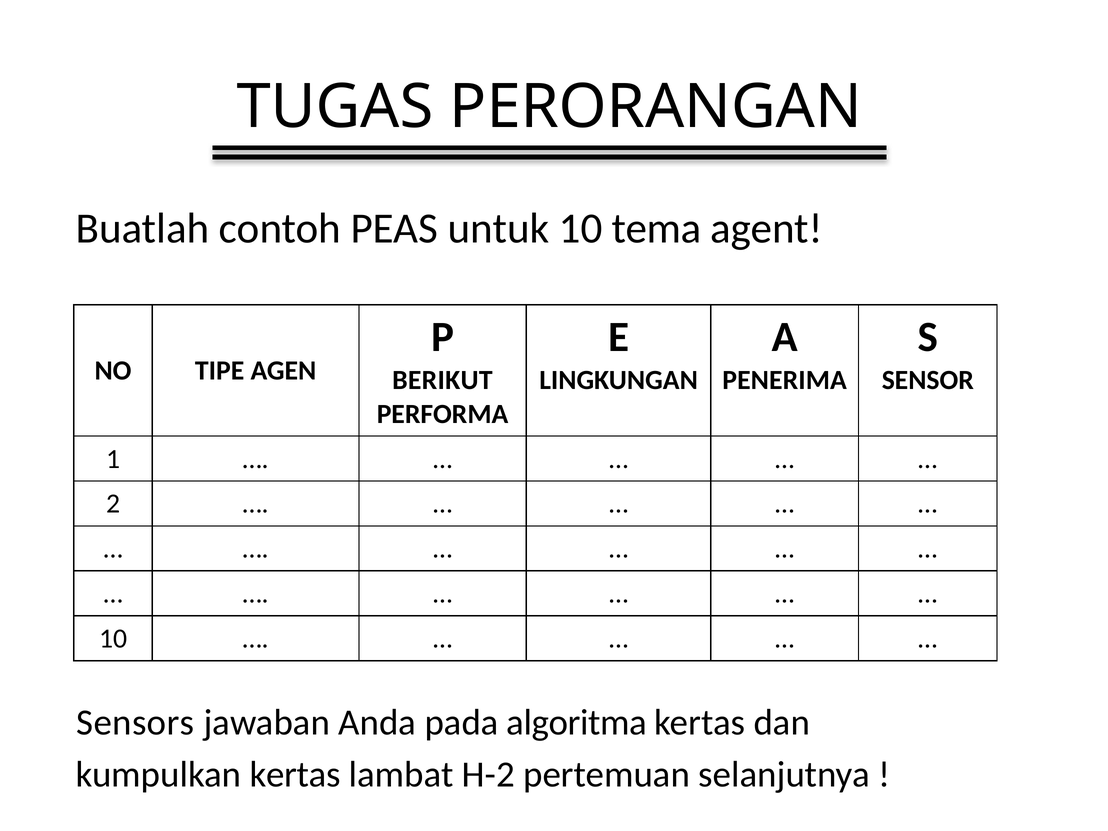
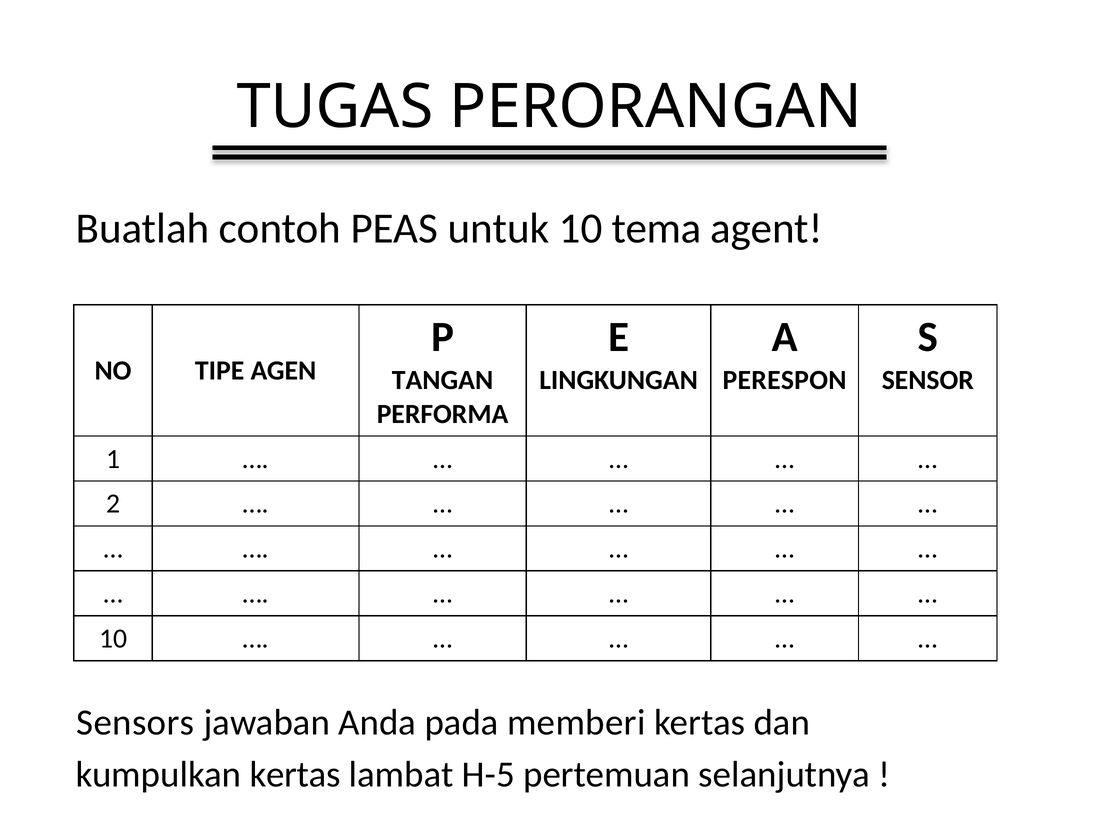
BERIKUT: BERIKUT -> TANGAN
PENERIMA: PENERIMA -> PERESPON
algoritma: algoritma -> memberi
H-2: H-2 -> H-5
